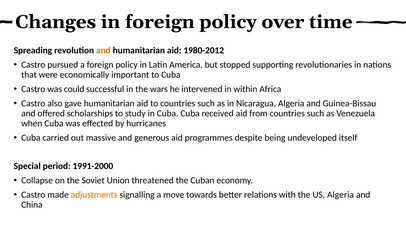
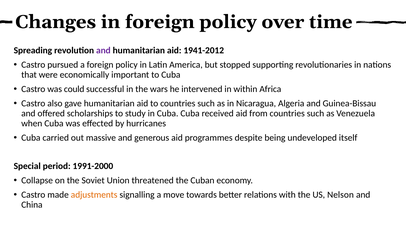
and at (103, 51) colour: orange -> purple
1980-2012: 1980-2012 -> 1941-2012
US Algeria: Algeria -> Nelson
